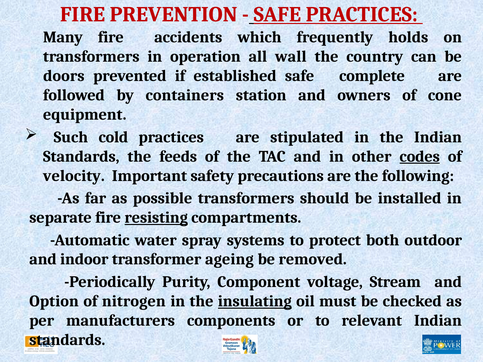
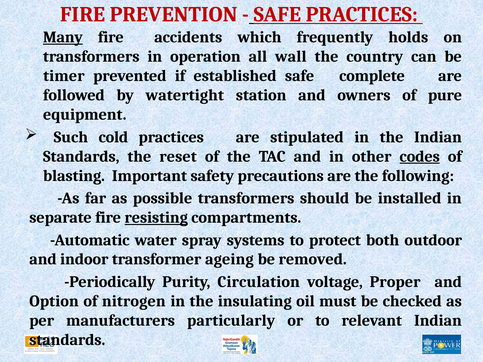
Many underline: none -> present
doors: doors -> timer
containers: containers -> watertight
cone: cone -> pure
feeds: feeds -> reset
velocity: velocity -> blasting
Component: Component -> Circulation
Stream: Stream -> Proper
insulating underline: present -> none
components: components -> particularly
